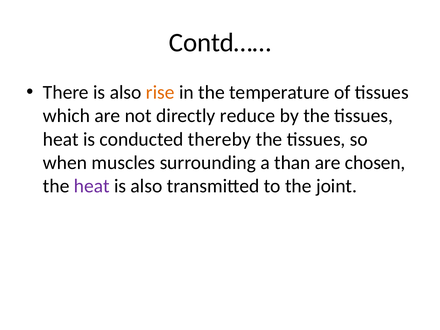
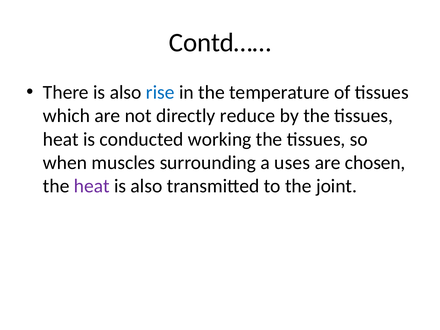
rise colour: orange -> blue
thereby: thereby -> working
than: than -> uses
